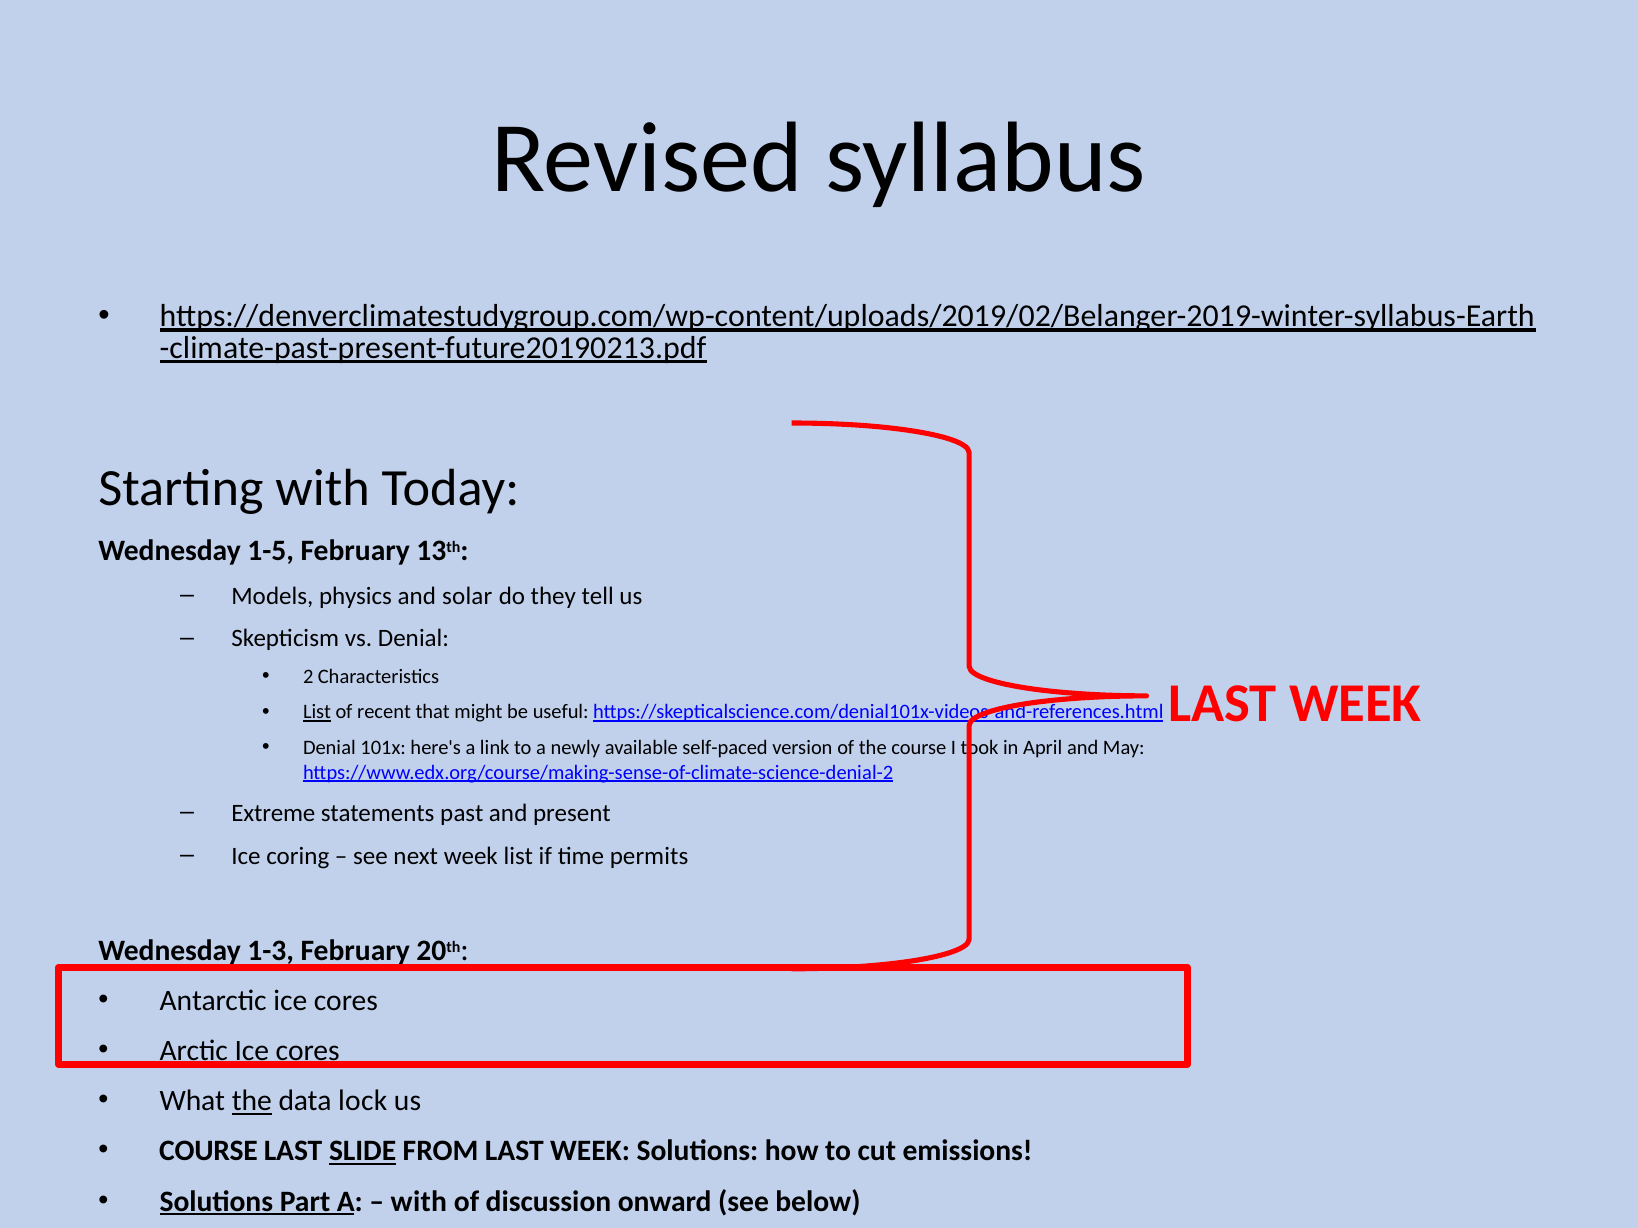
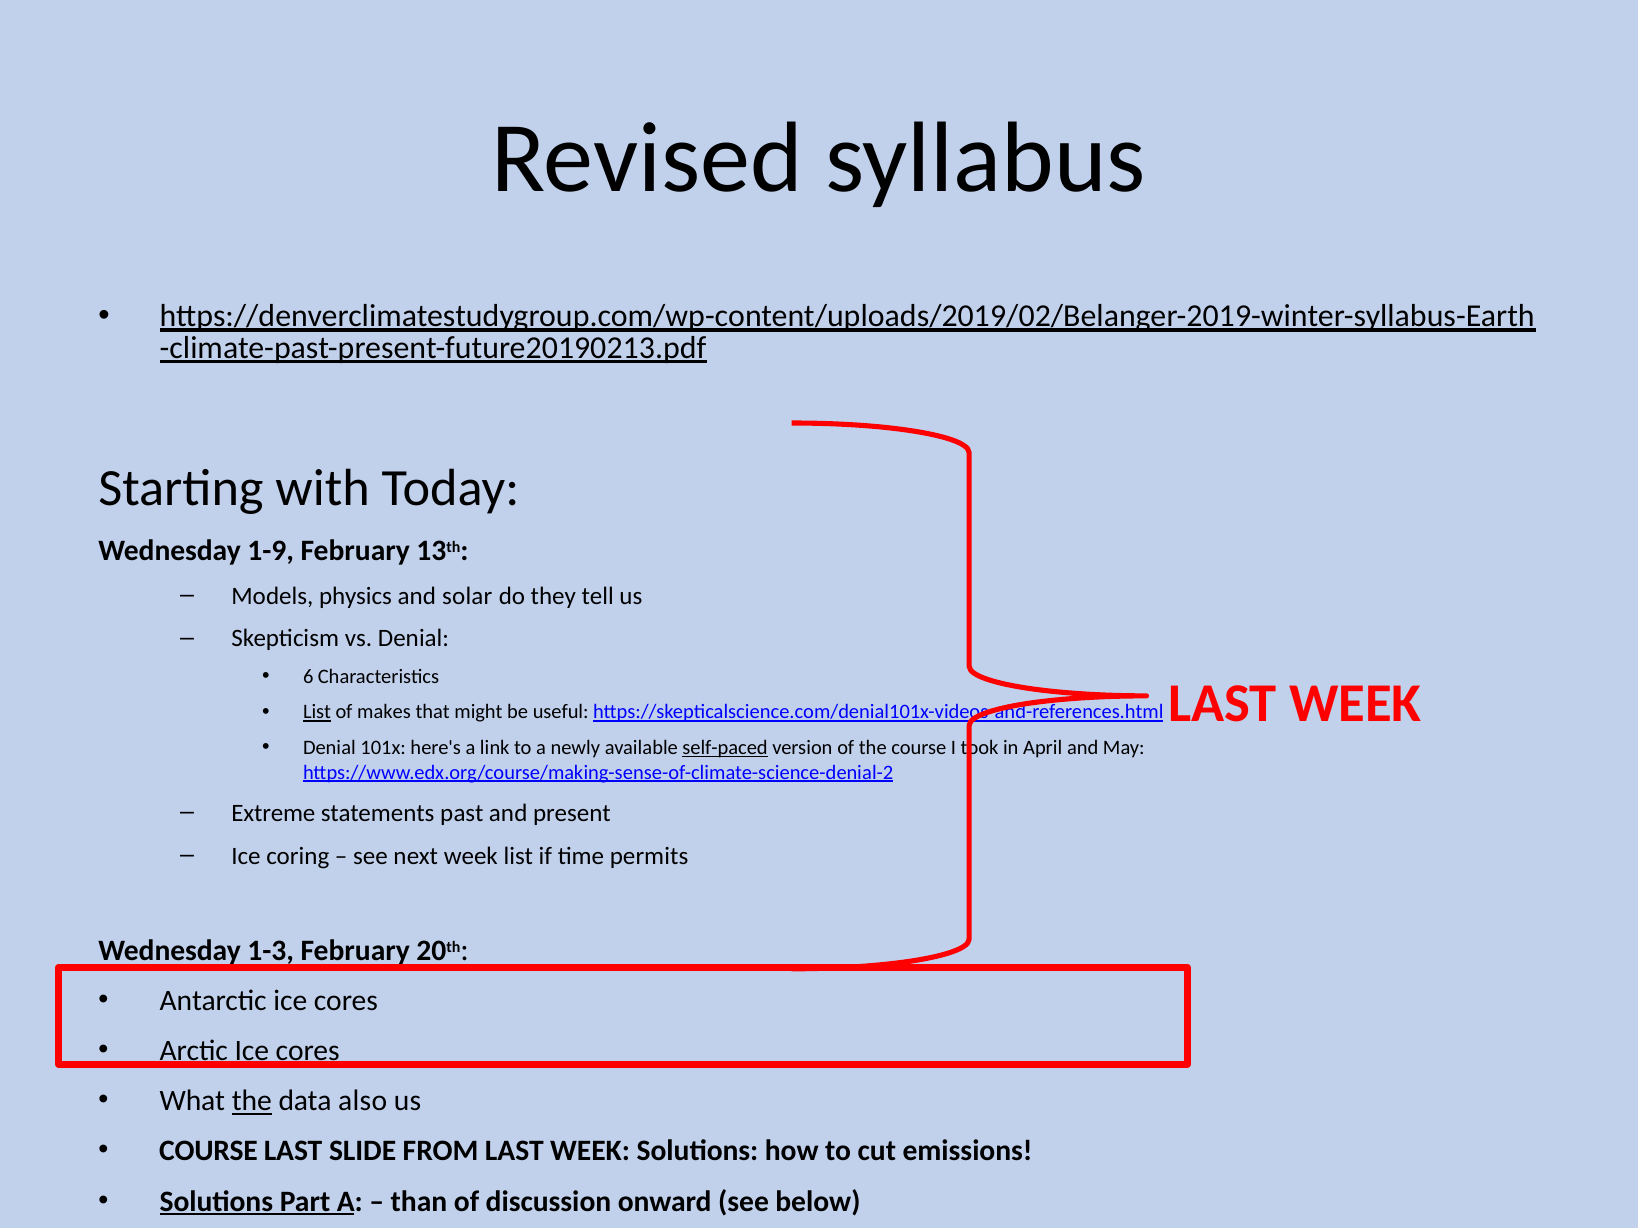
1-5: 1-5 -> 1-9
2: 2 -> 6
recent: recent -> makes
self-paced underline: none -> present
lock: lock -> also
SLIDE underline: present -> none
with at (419, 1202): with -> than
